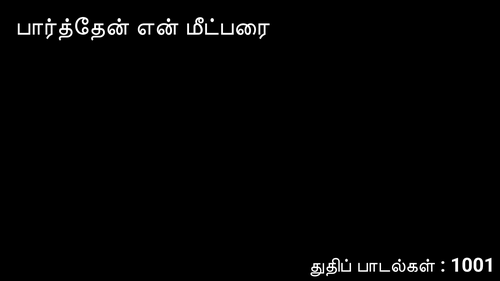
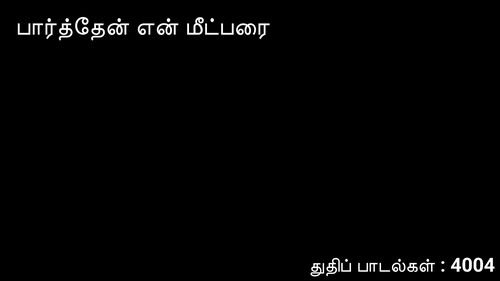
1001: 1001 -> 4004
